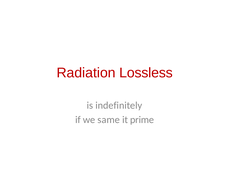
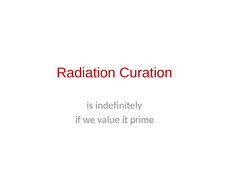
Lossless: Lossless -> Curation
same: same -> value
